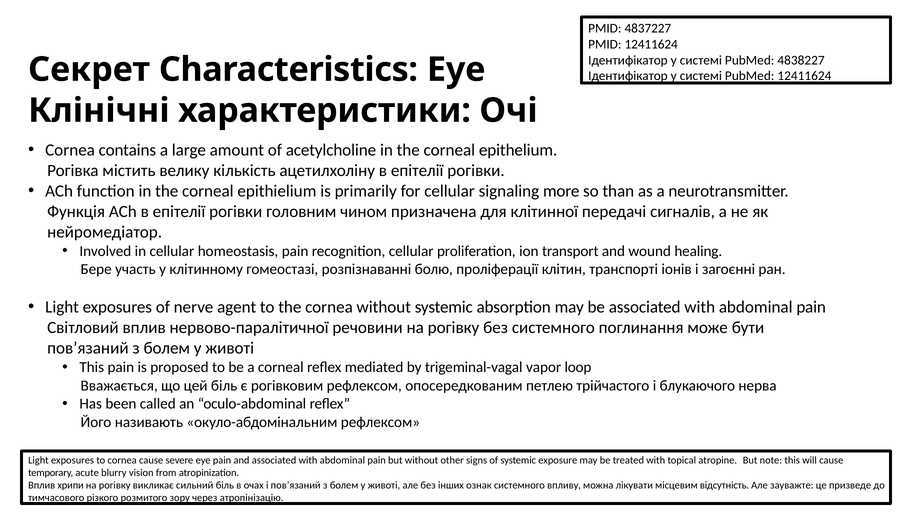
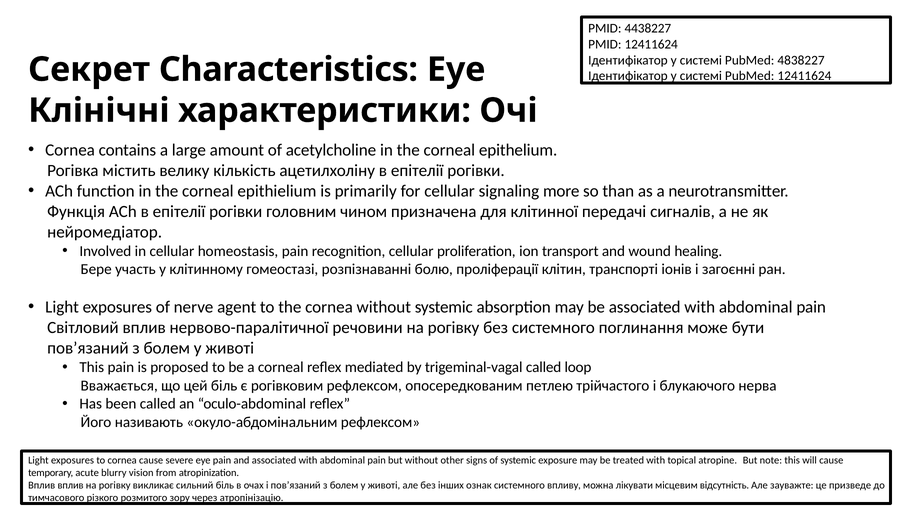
4837227: 4837227 -> 4438227
trigeminal-vagal vapor: vapor -> called
Вплив хрипи: хрипи -> вплив
